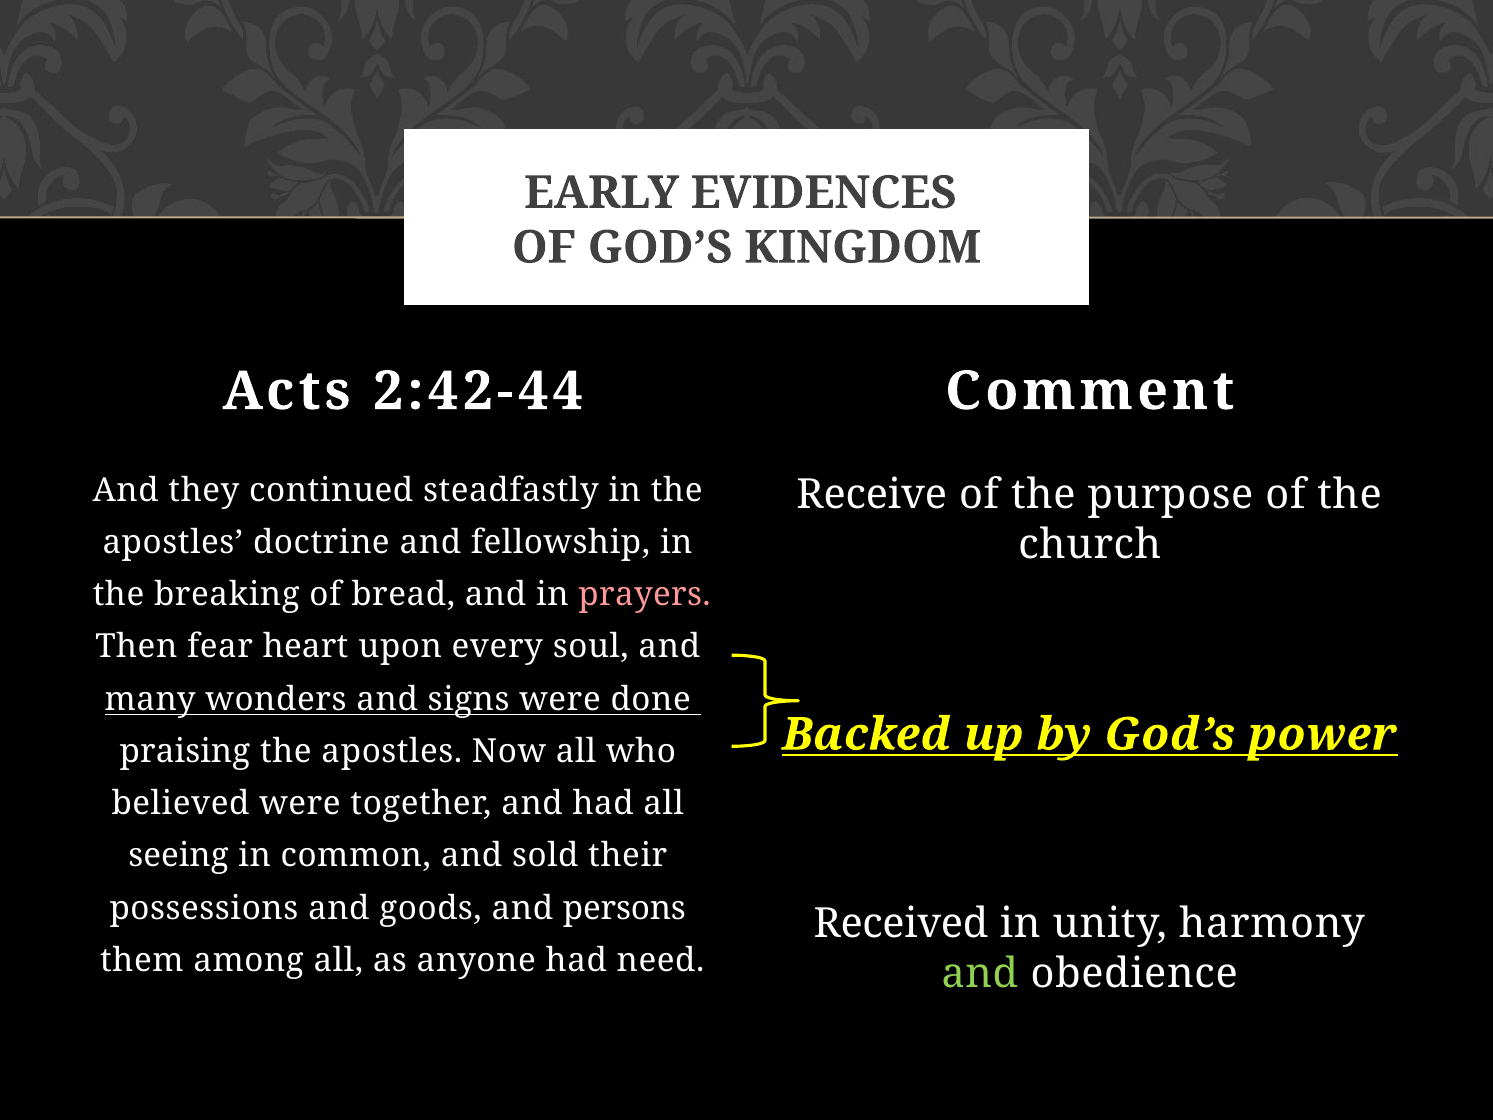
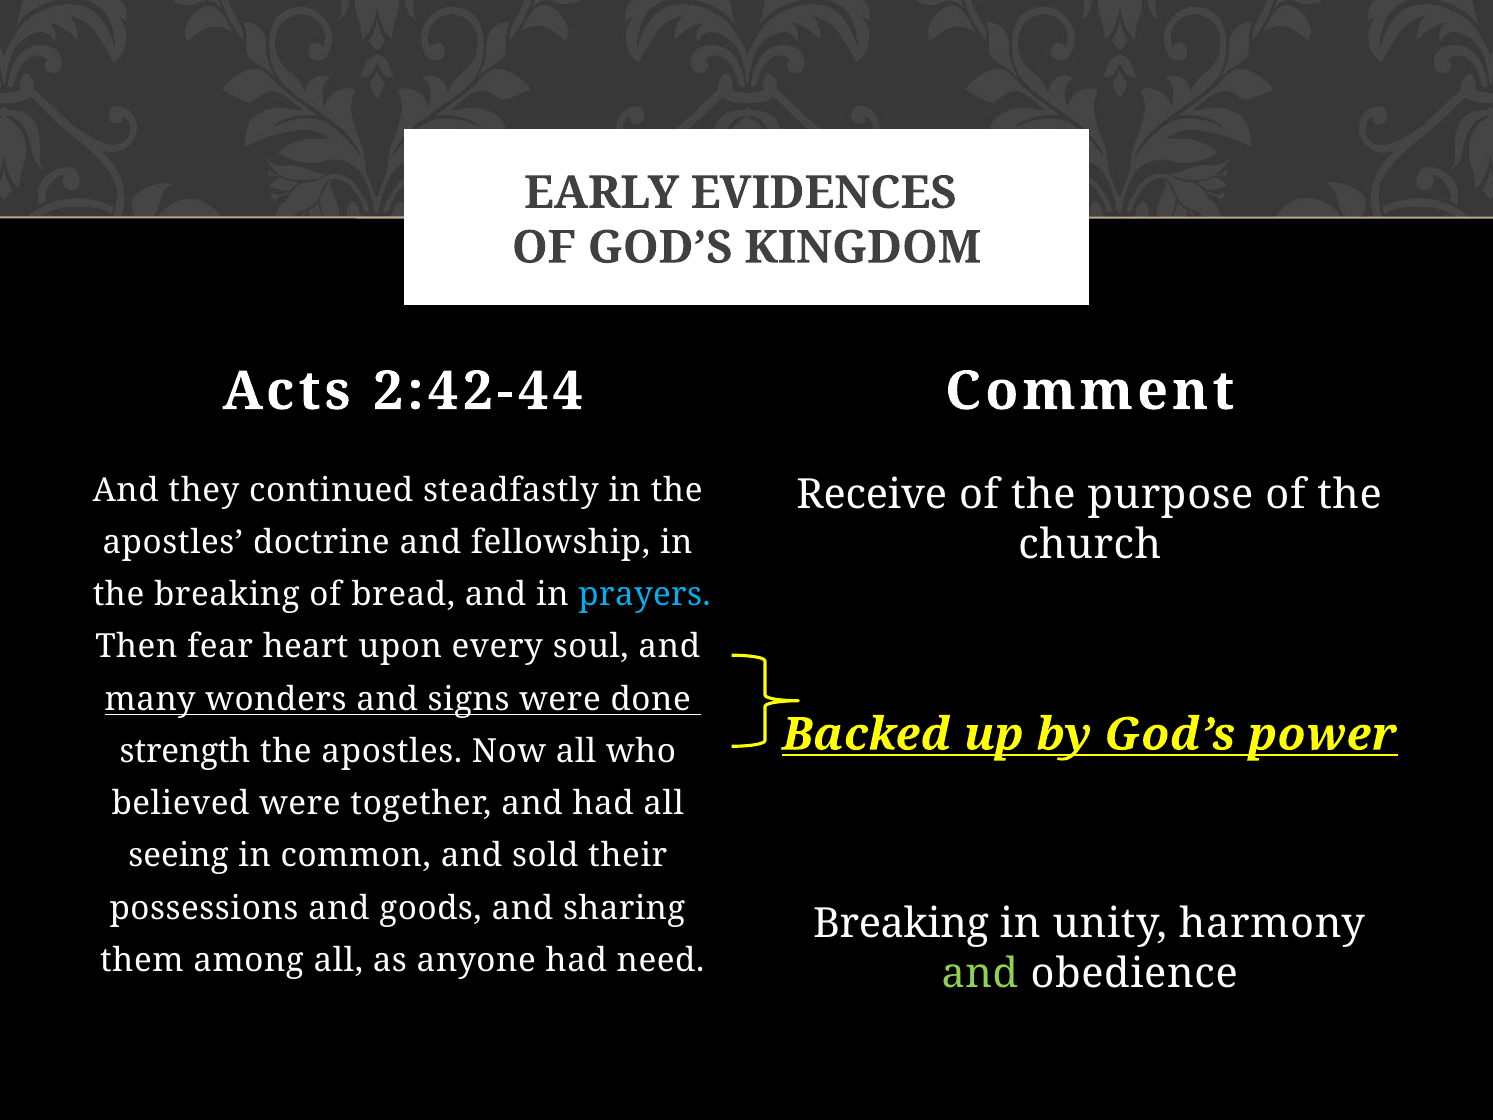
prayers colour: pink -> light blue
praising: praising -> strength
persons: persons -> sharing
Received at (901, 923): Received -> Breaking
